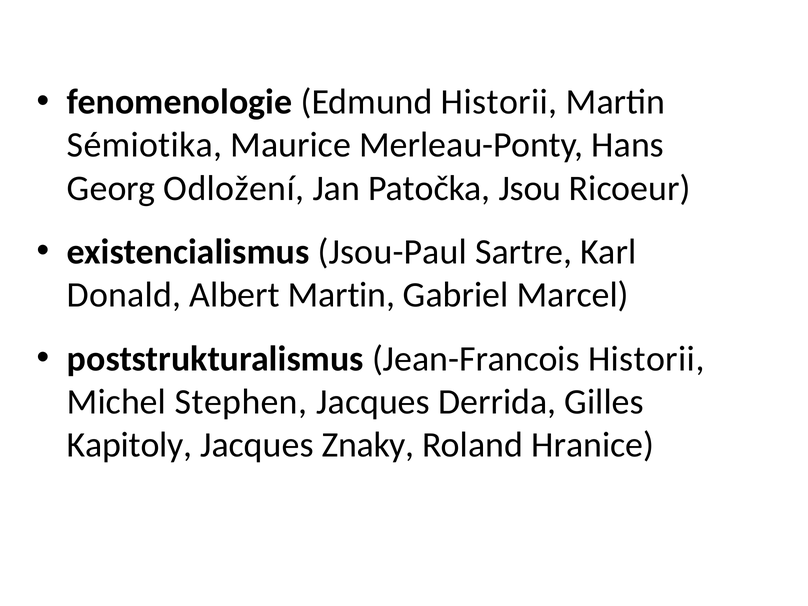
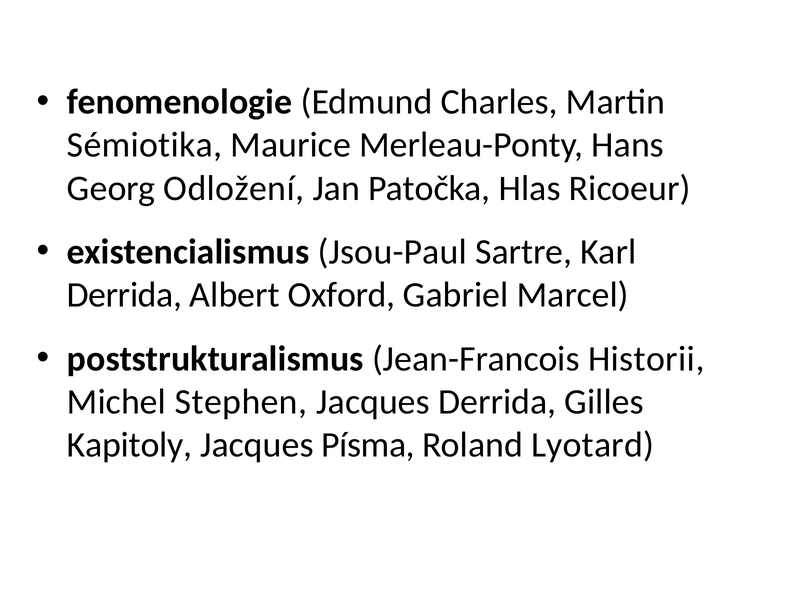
Edmund Historii: Historii -> Charles
Jsou: Jsou -> Hlas
Donald at (124, 295): Donald -> Derrida
Albert Martin: Martin -> Oxford
Znaky: Znaky -> Písma
Hranice: Hranice -> Lyotard
